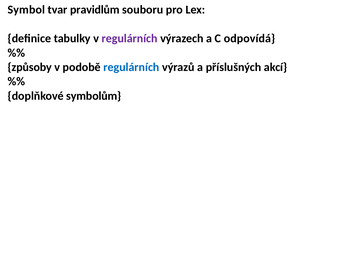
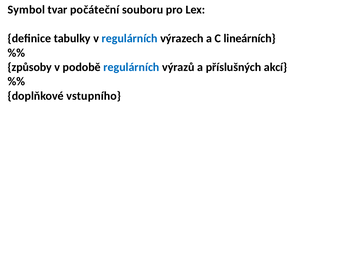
pravidlům: pravidlům -> počáteční
regulárních at (130, 38) colour: purple -> blue
odpovídá: odpovídá -> lineárních
symbolům: symbolům -> vstupního
